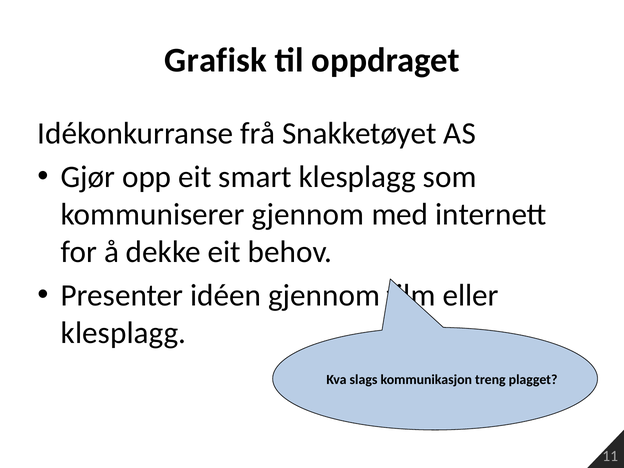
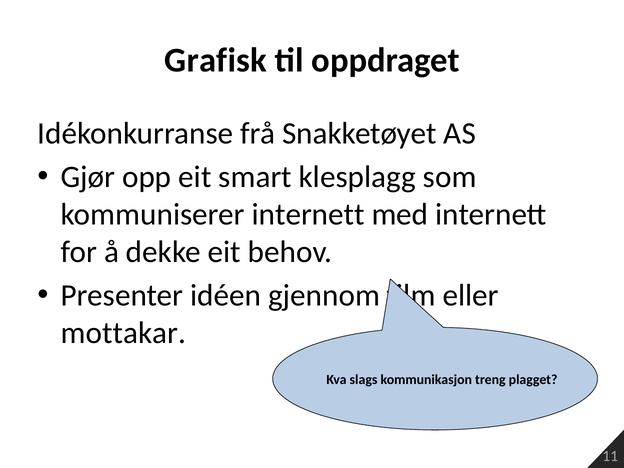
kommuniserer gjennom: gjennom -> internett
klesplagg at (124, 333): klesplagg -> mottakar
